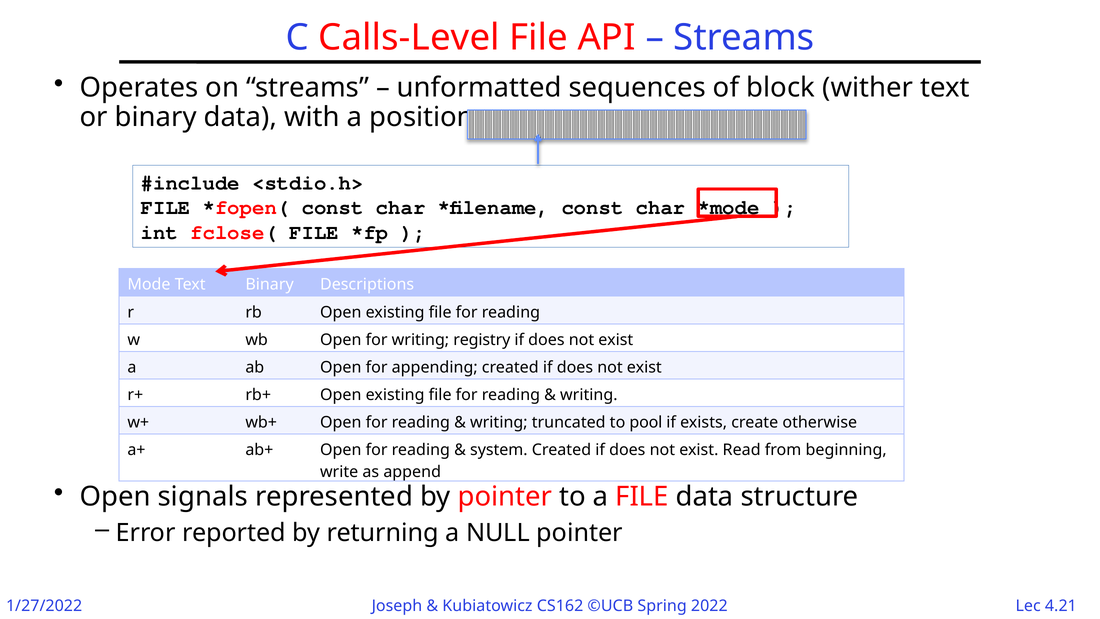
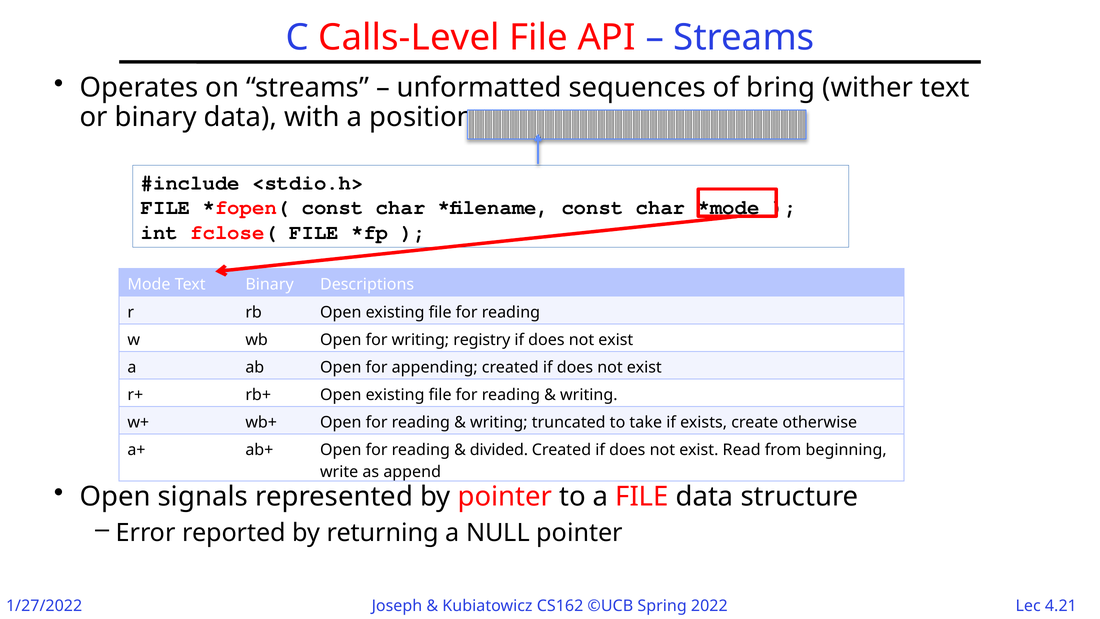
block: block -> bring
pool: pool -> take
system: system -> divided
